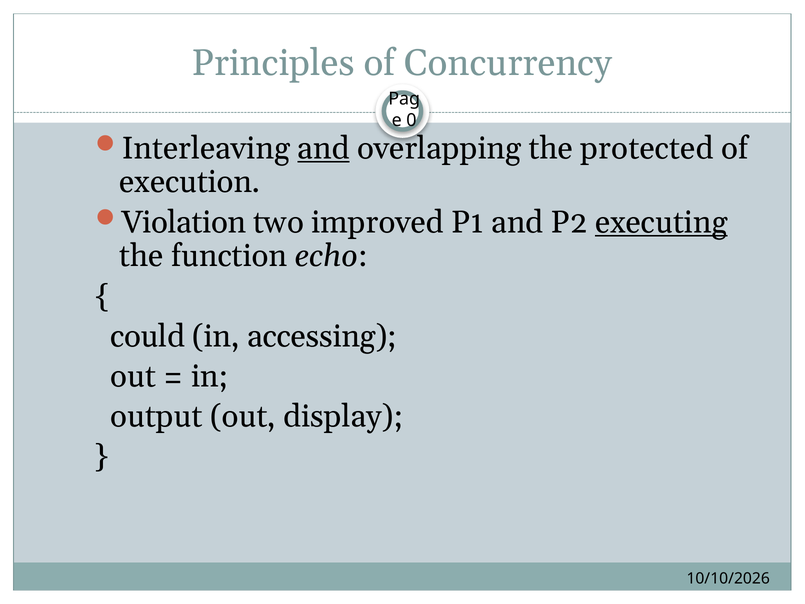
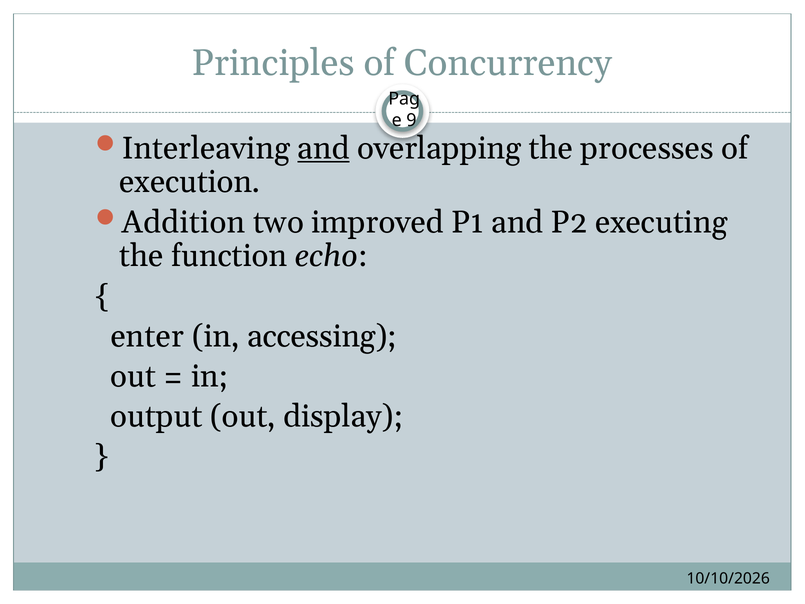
0: 0 -> 9
protected: protected -> processes
Violation: Violation -> Addition
executing underline: present -> none
could: could -> enter
